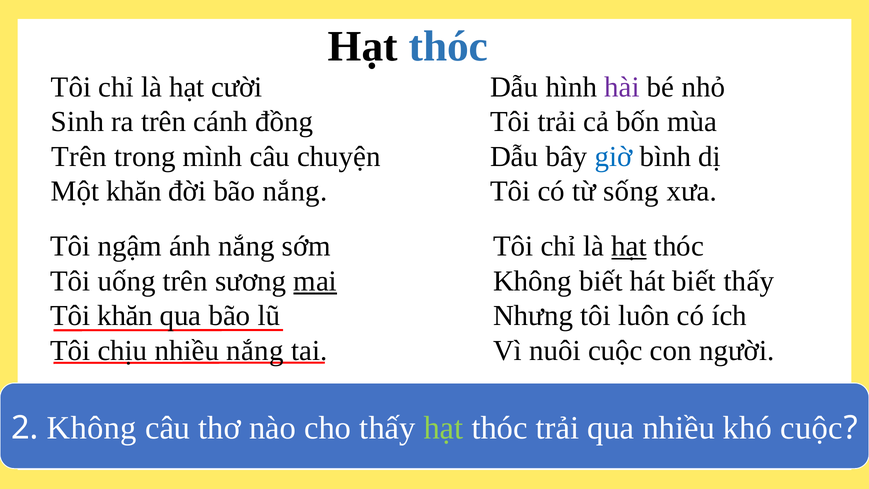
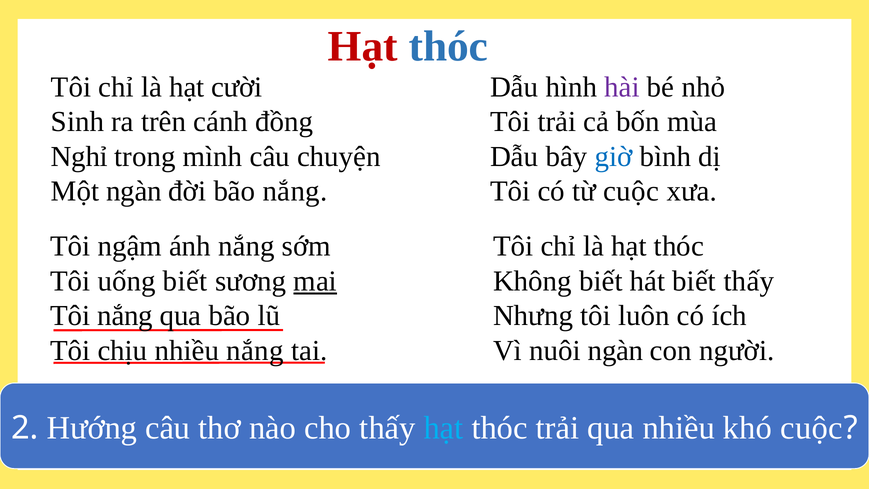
Hạt at (363, 47) colour: black -> red
Trên at (79, 156): Trên -> Nghỉ
Một khăn: khăn -> ngàn
từ sống: sống -> cuộc
hạt at (629, 246) underline: present -> none
uống trên: trên -> biết
Tôi khăn: khăn -> nắng
nuôi cuộc: cuộc -> ngàn
2 Không: Không -> Hướng
hạt at (444, 428) colour: light green -> light blue
